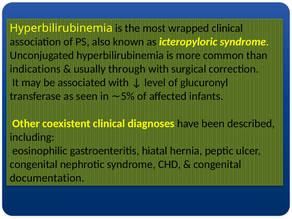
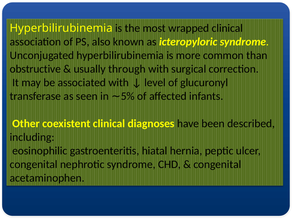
indications: indications -> obstructive
documentation: documentation -> acetaminophen
